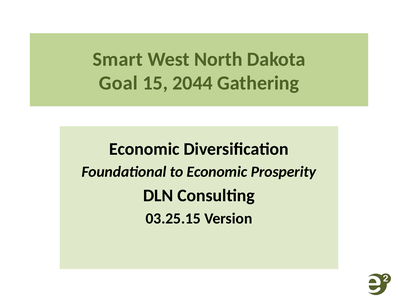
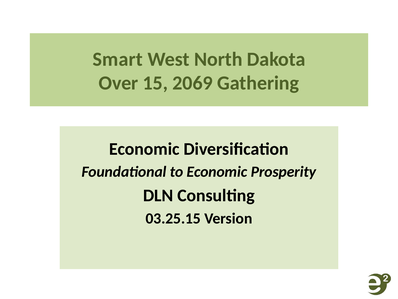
Goal: Goal -> Over
2044: 2044 -> 2069
